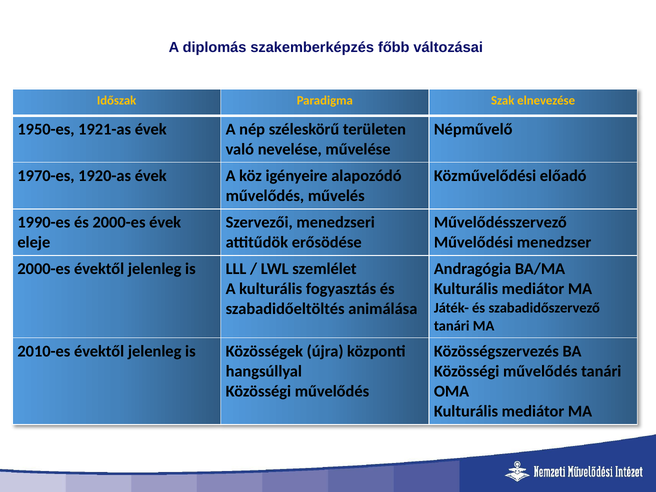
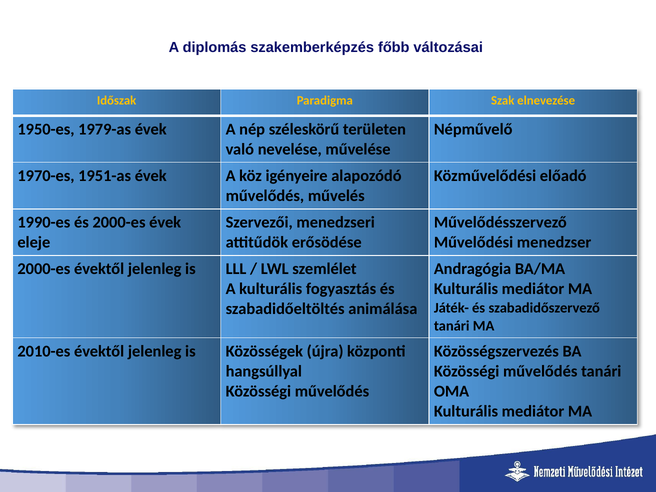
1921-as: 1921-as -> 1979-as
1920-as: 1920-as -> 1951-as
